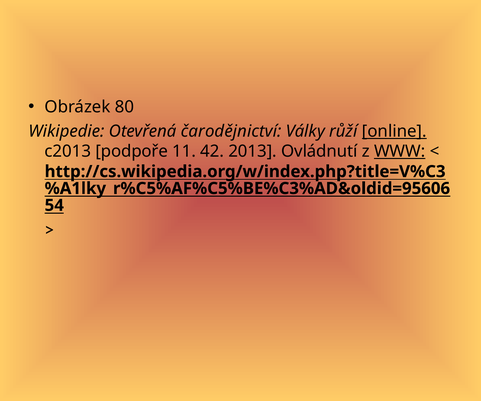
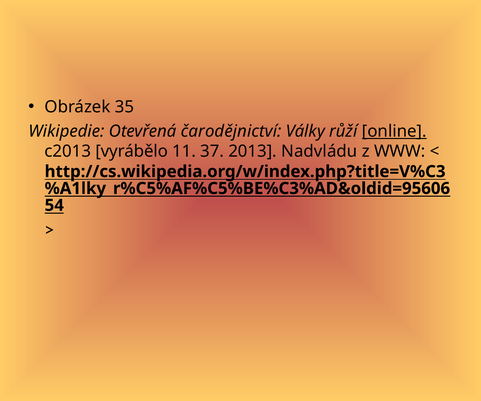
80: 80 -> 35
podpoře: podpoře -> vyrábělo
42: 42 -> 37
Ovládnutí: Ovládnutí -> Nadvládu
WWW underline: present -> none
